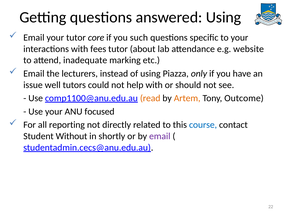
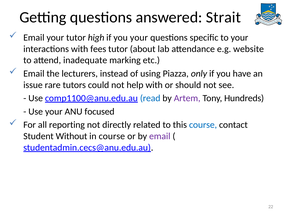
answered Using: Using -> Strait
core: core -> high
you such: such -> your
well: well -> rare
read colour: orange -> blue
Artem colour: orange -> purple
Outcome: Outcome -> Hundreds
in shortly: shortly -> course
